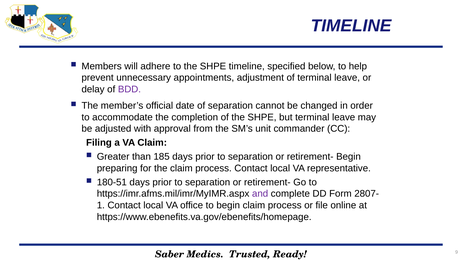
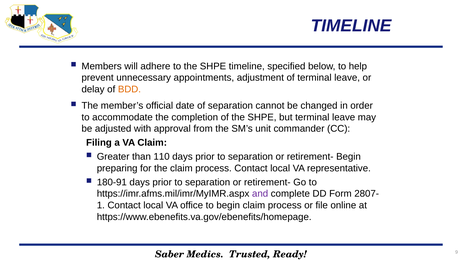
BDD colour: purple -> orange
185: 185 -> 110
180-51: 180-51 -> 180-91
